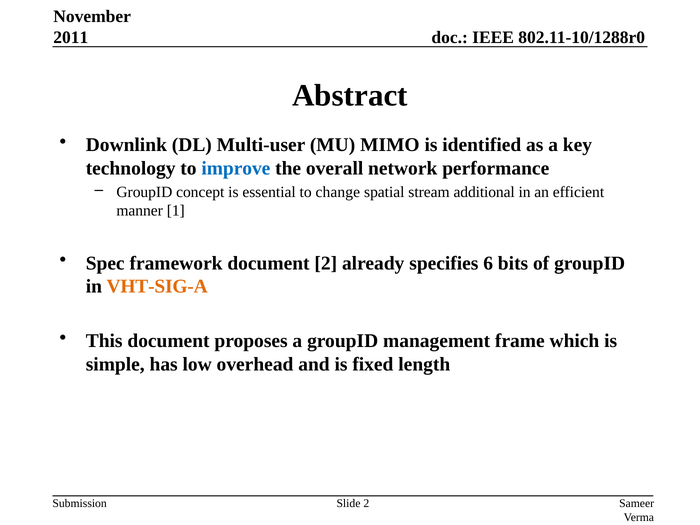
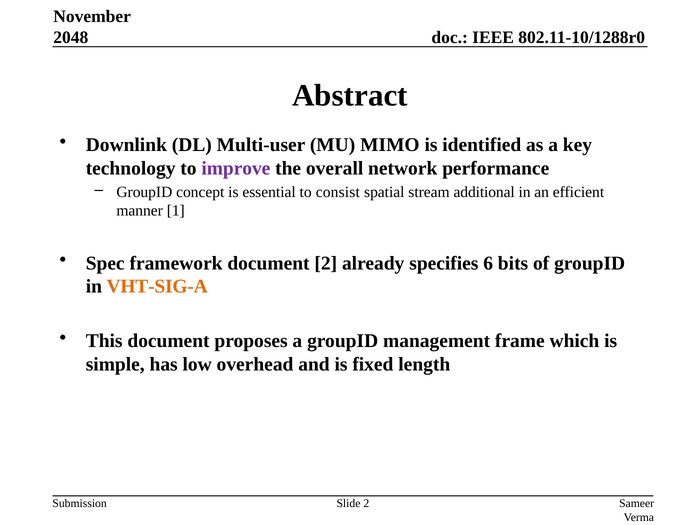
2011: 2011 -> 2048
improve colour: blue -> purple
change: change -> consist
